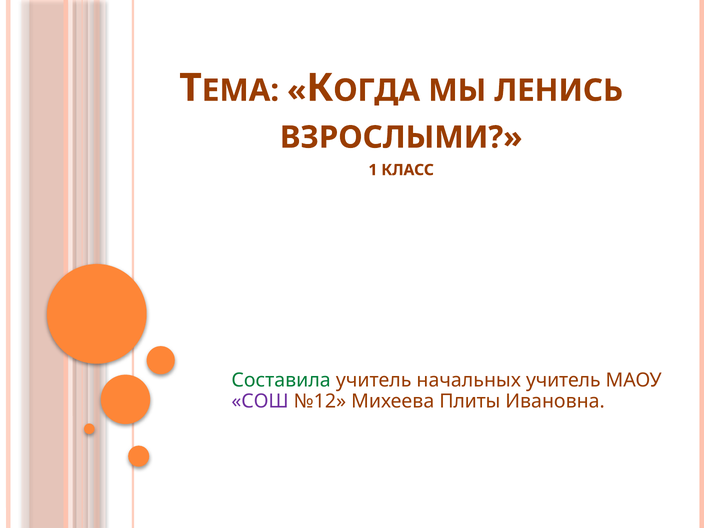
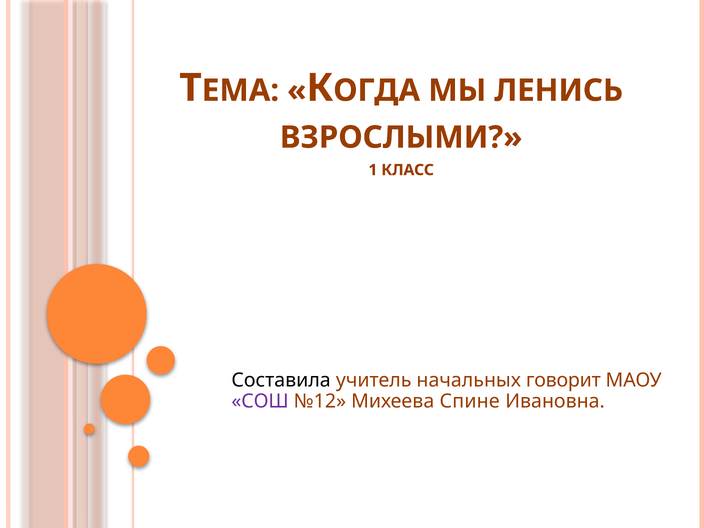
Составила colour: green -> black
начальных учитель: учитель -> говорит
Плиты: Плиты -> Спине
